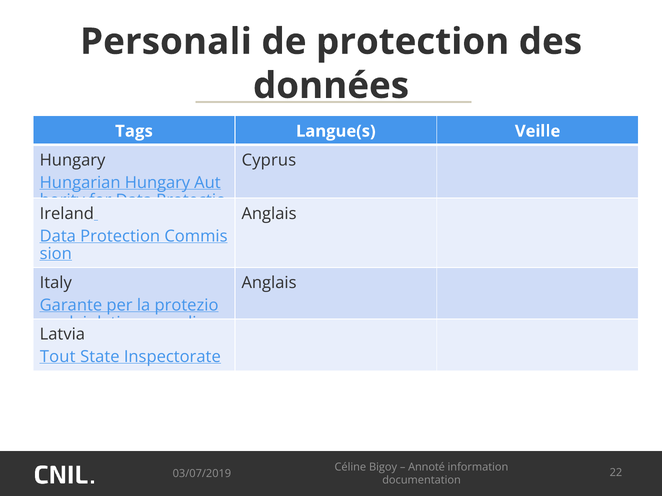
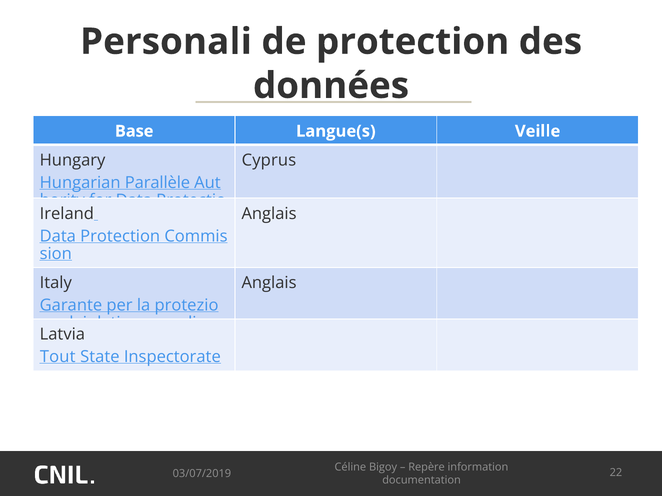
Tags: Tags -> Base
Hungarian Hungary: Hungary -> Parallèle
Annoté: Annoté -> Repère
